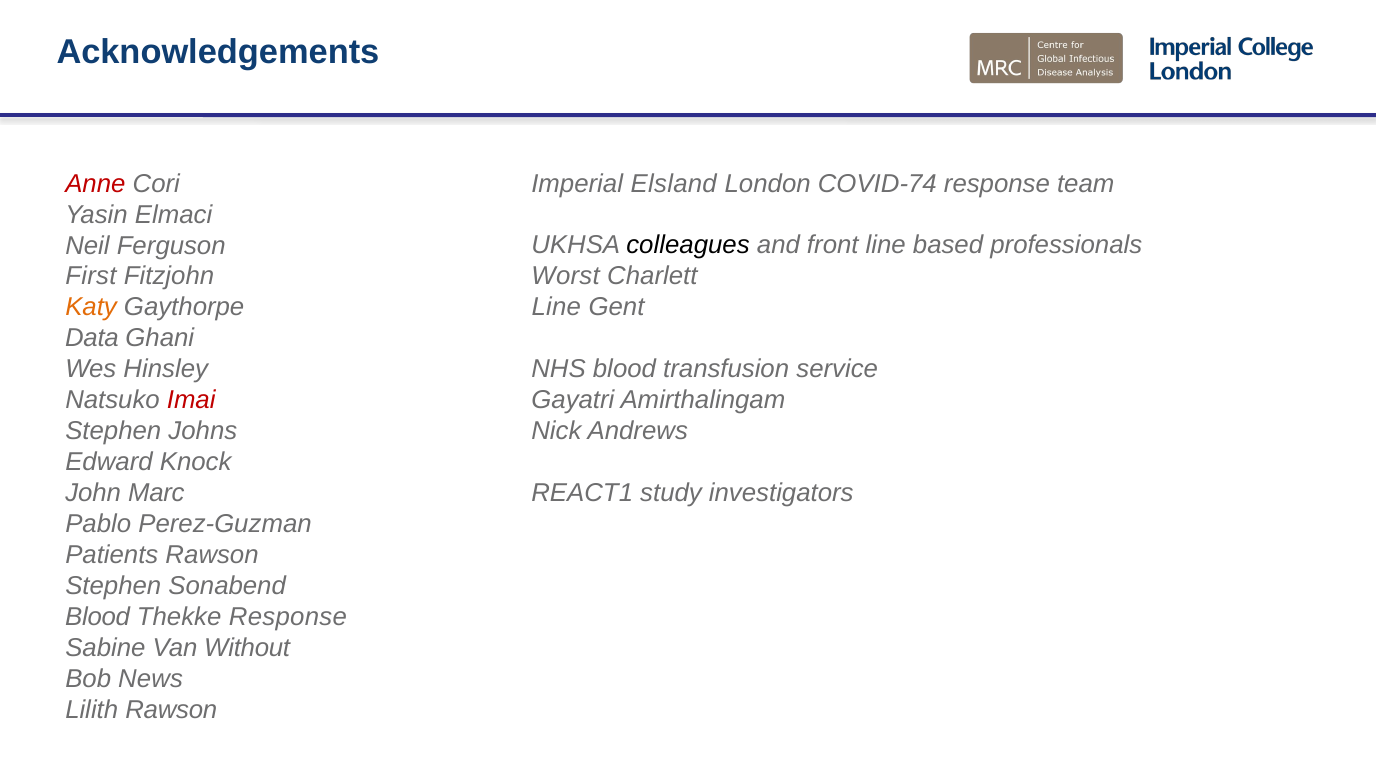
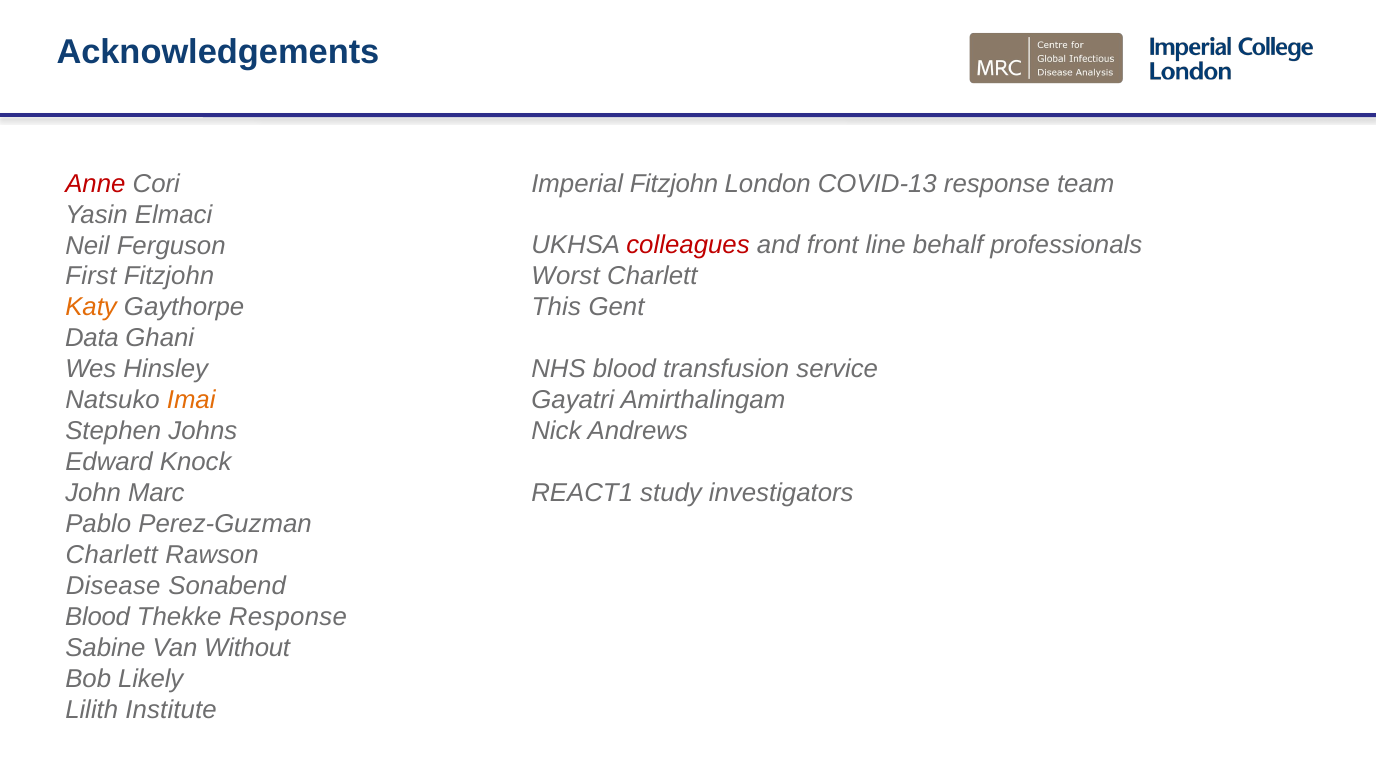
Imperial Elsland: Elsland -> Fitzjohn
COVID-74: COVID-74 -> COVID-13
colleagues colour: black -> red
based: based -> behalf
Line at (556, 307): Line -> This
Imai colour: red -> orange
Patients at (112, 555): Patients -> Charlett
Stephen at (113, 586): Stephen -> Disease
News: News -> Likely
Lilith Rawson: Rawson -> Institute
